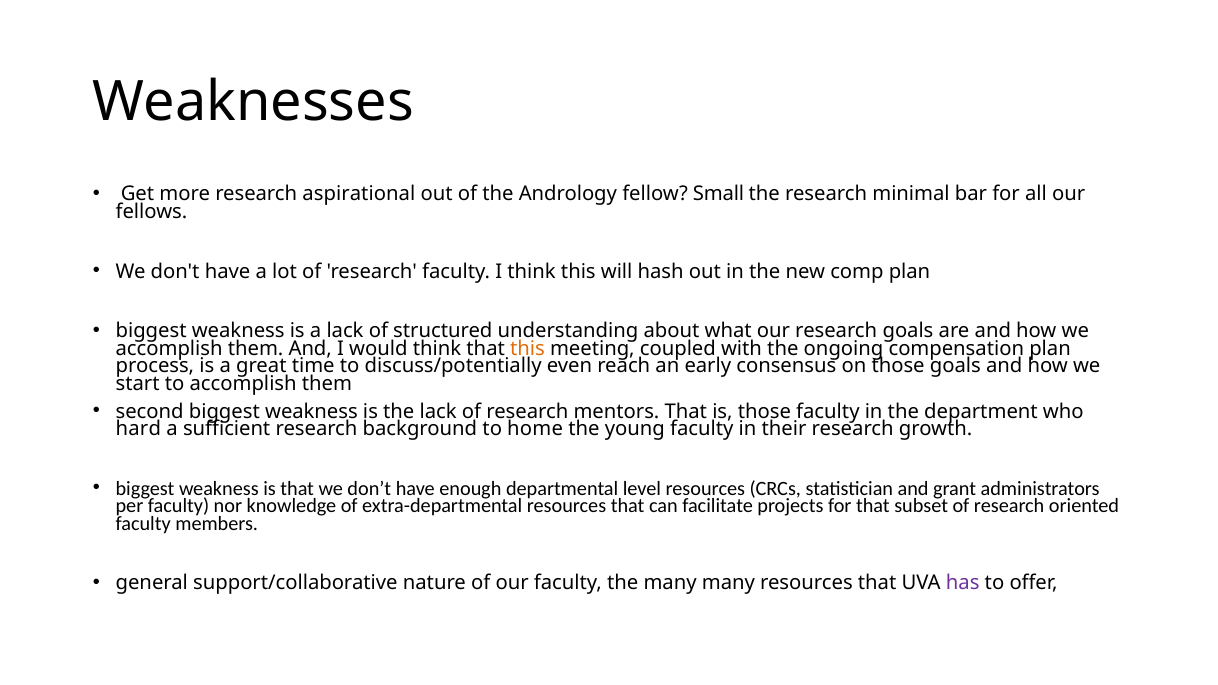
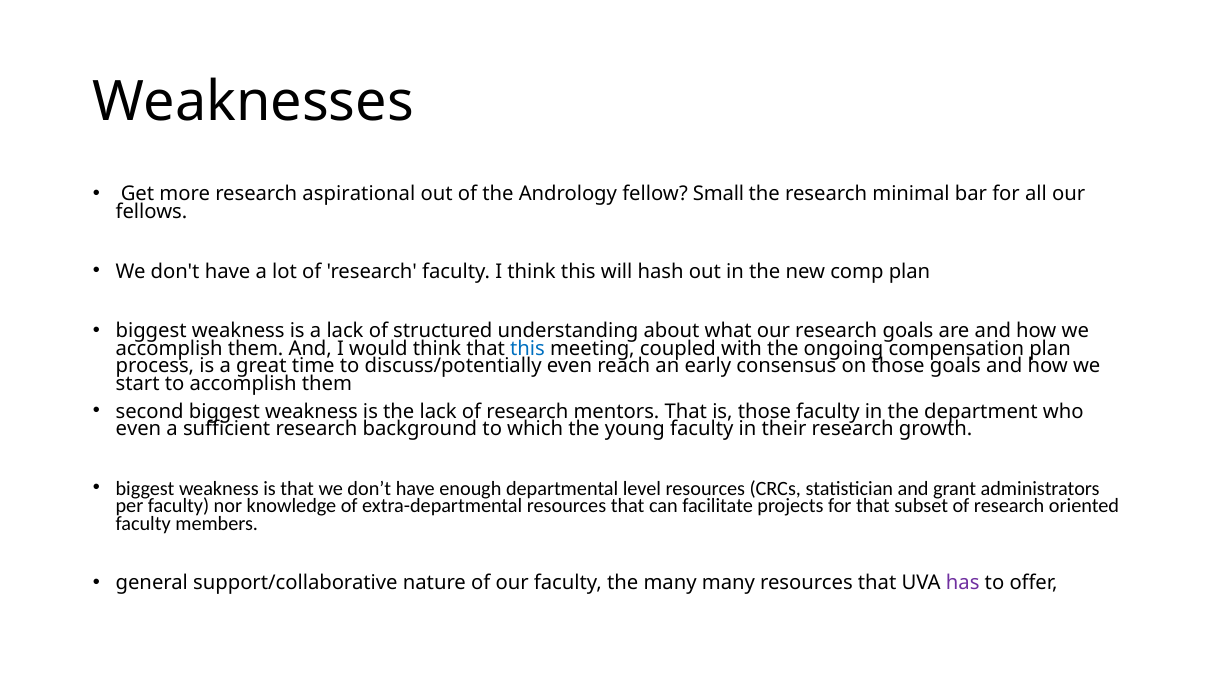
this at (527, 349) colour: orange -> blue
hard at (138, 429): hard -> even
home: home -> which
